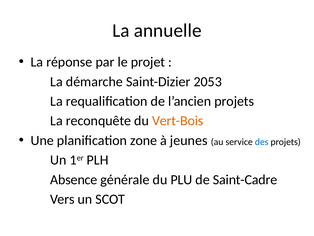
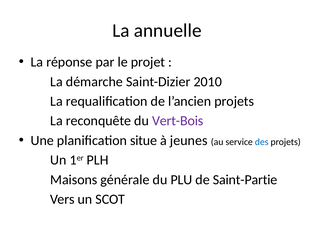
2053: 2053 -> 2010
Vert-Bois colour: orange -> purple
zone: zone -> situe
Absence: Absence -> Maisons
Saint-Cadre: Saint-Cadre -> Saint-Partie
